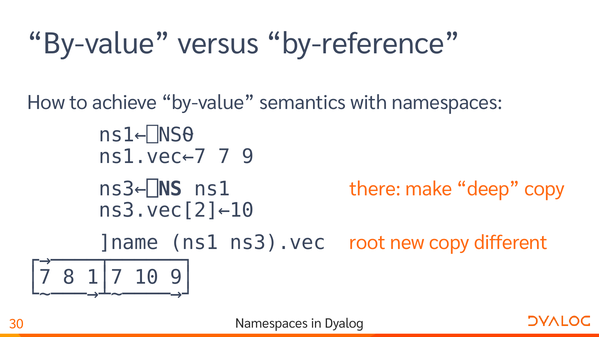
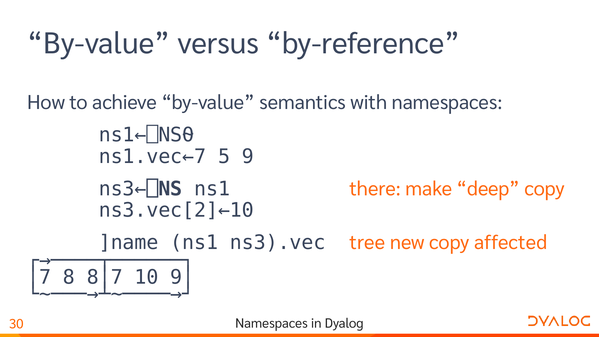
7: 7 -> 5
root: root -> tree
different: different -> affected
1│7: 1│7 -> 8│7
